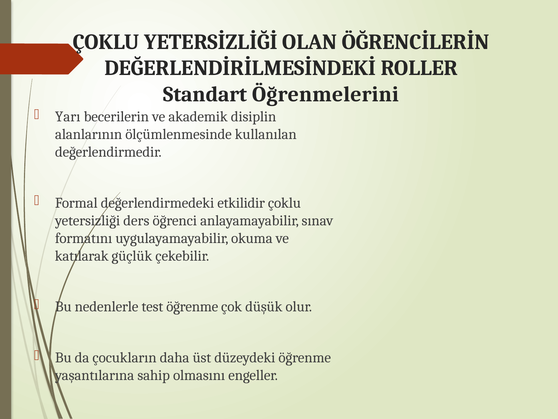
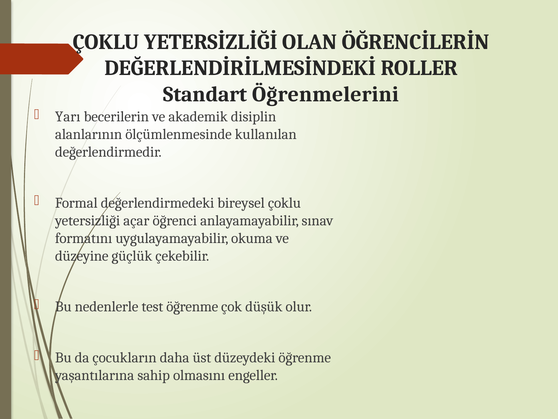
etkilidir: etkilidir -> bireysel
ders: ders -> açar
katılarak: katılarak -> düzeyine
